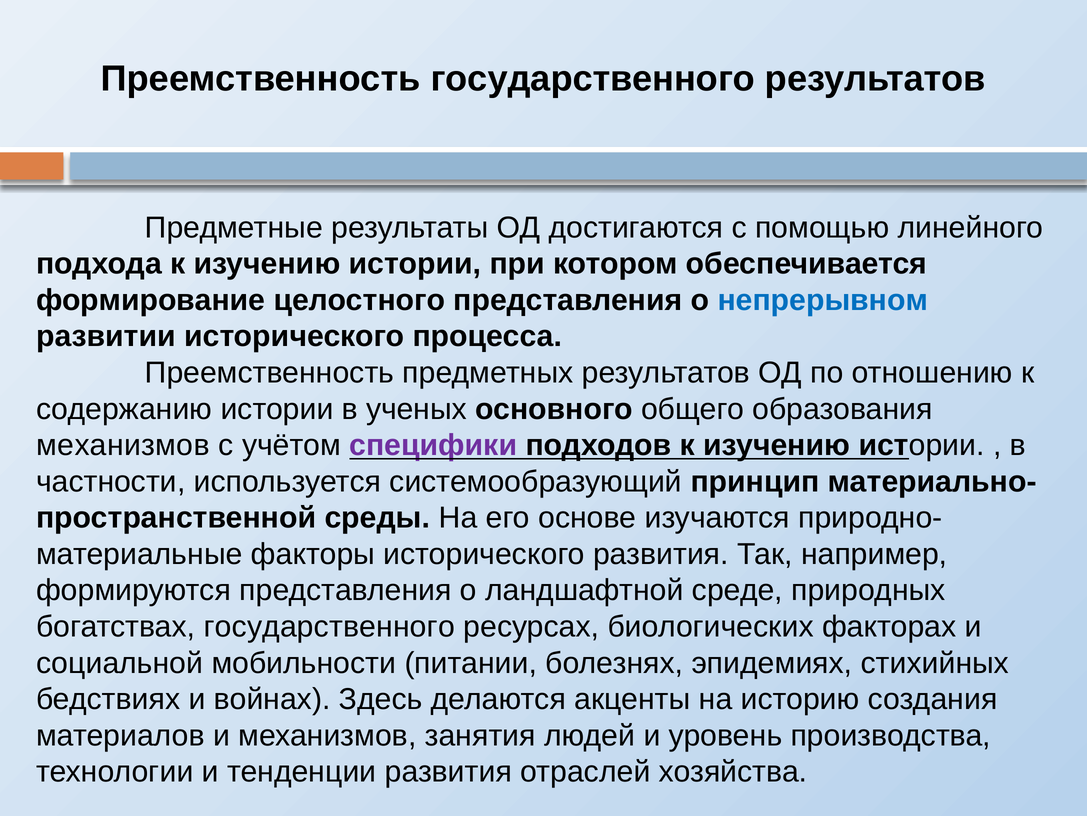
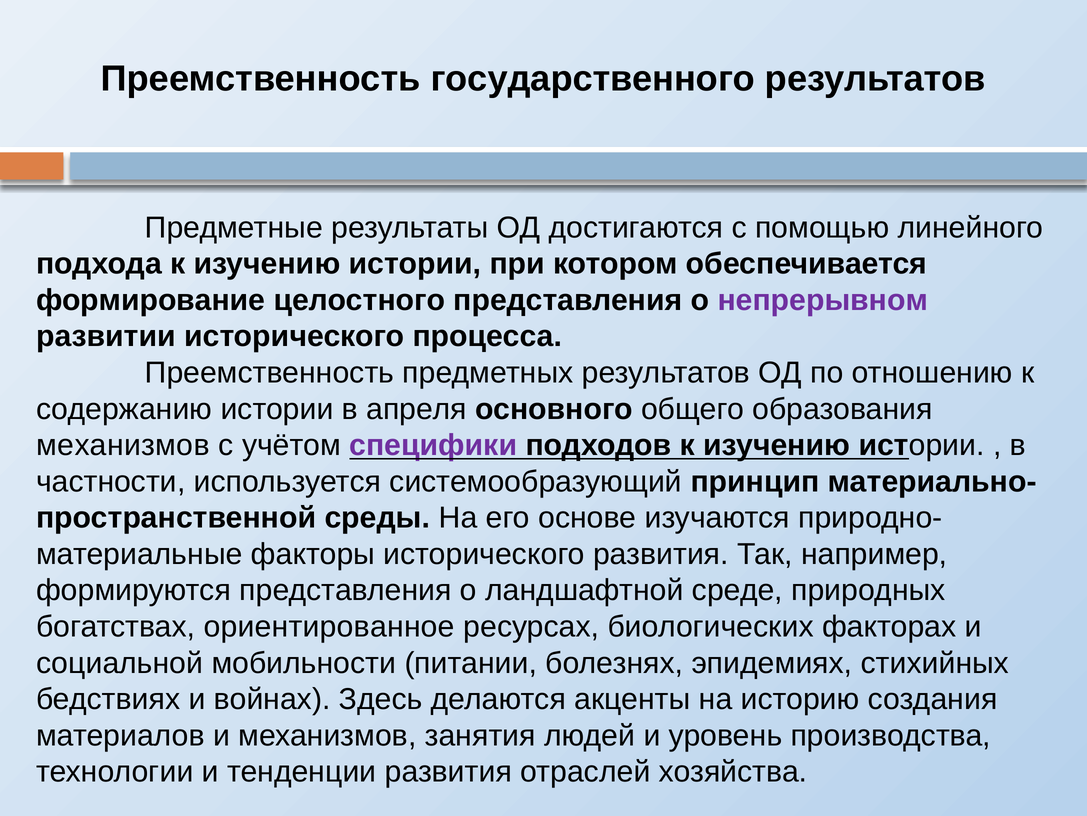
непрерывном colour: blue -> purple
ученых: ученых -> апреля
богатствах государственного: государственного -> ориентированное
